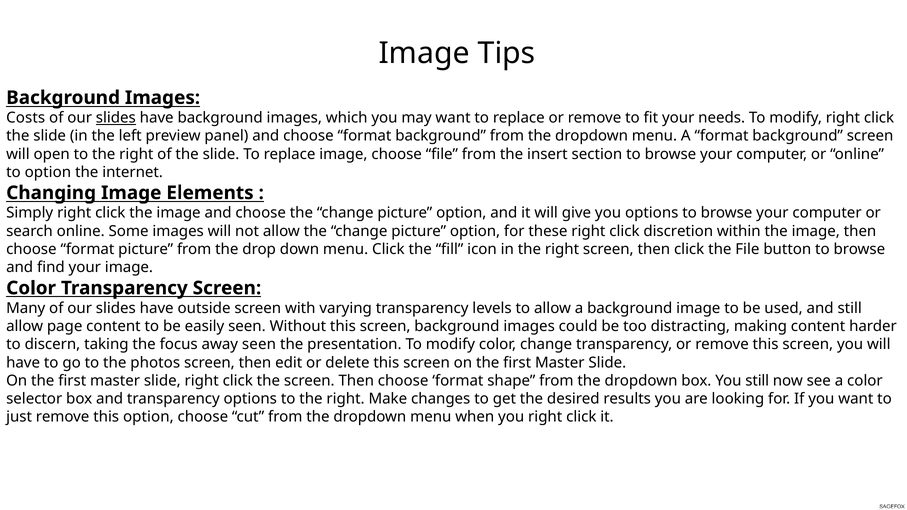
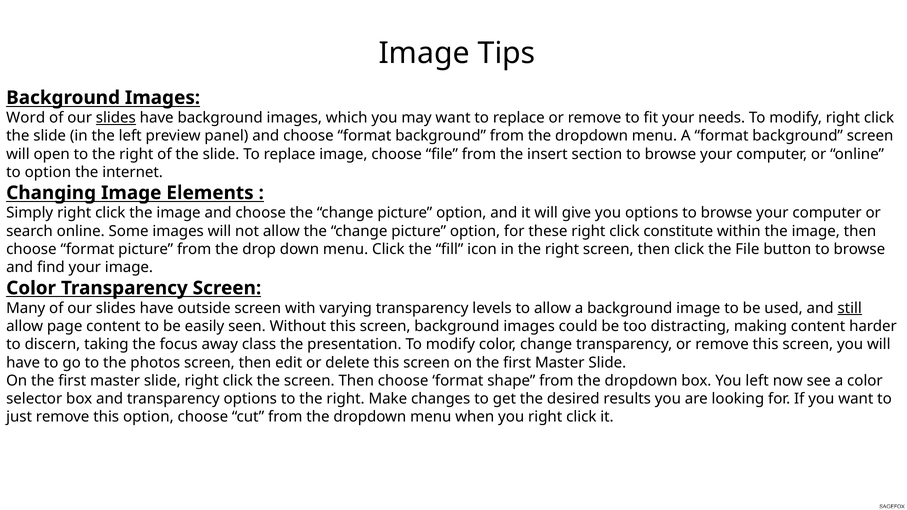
Costs: Costs -> Word
discretion: discretion -> constitute
still at (850, 308) underline: none -> present
away seen: seen -> class
You still: still -> left
